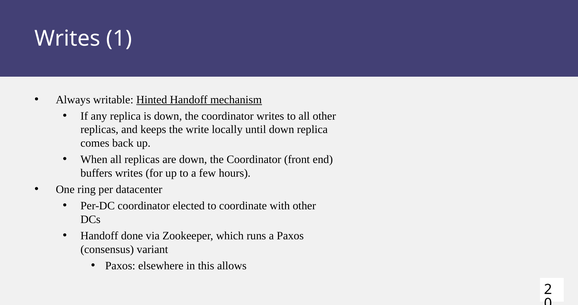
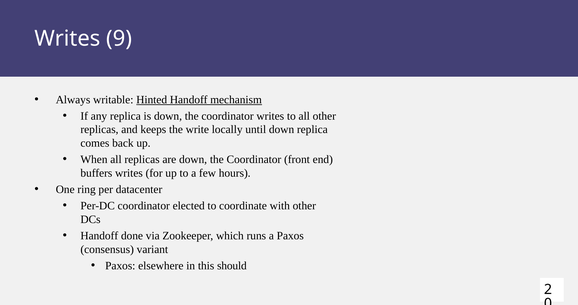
1: 1 -> 9
allows: allows -> should
